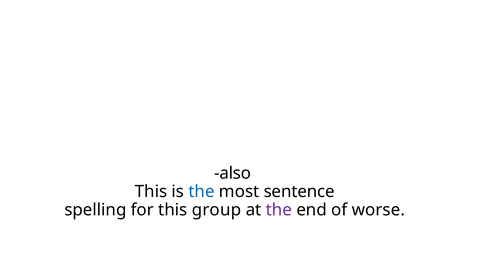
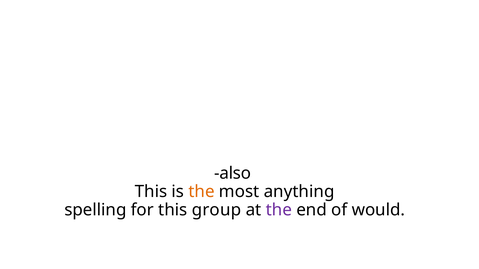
the at (202, 192) colour: blue -> orange
sentence: sentence -> anything
worse: worse -> would
